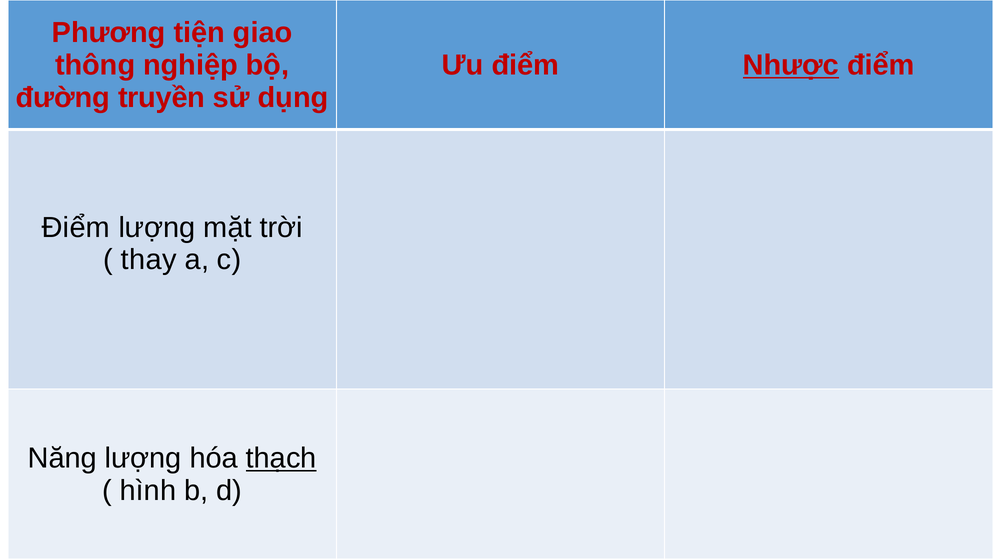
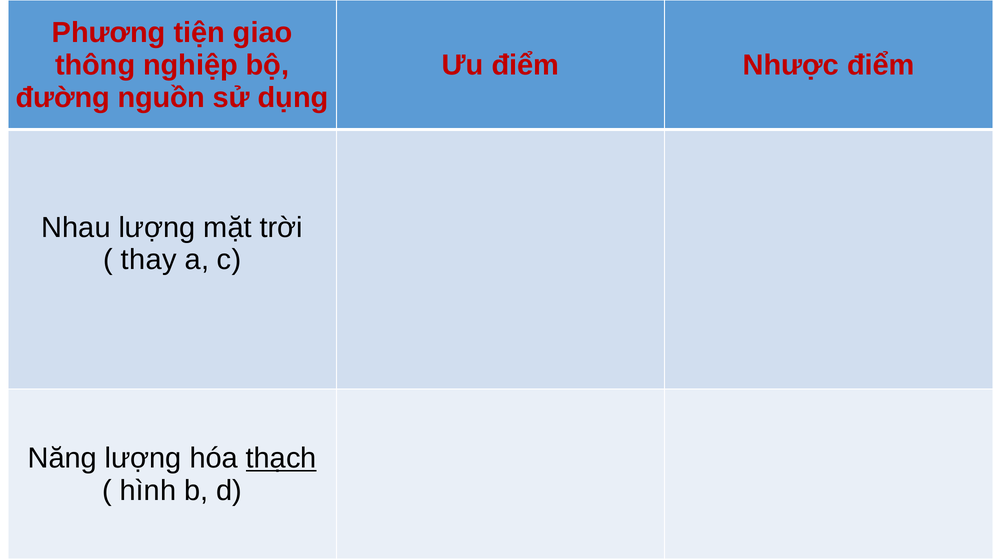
Nhược underline: present -> none
truyền: truyền -> nguồn
Điểm at (76, 227): Điểm -> Nhau
